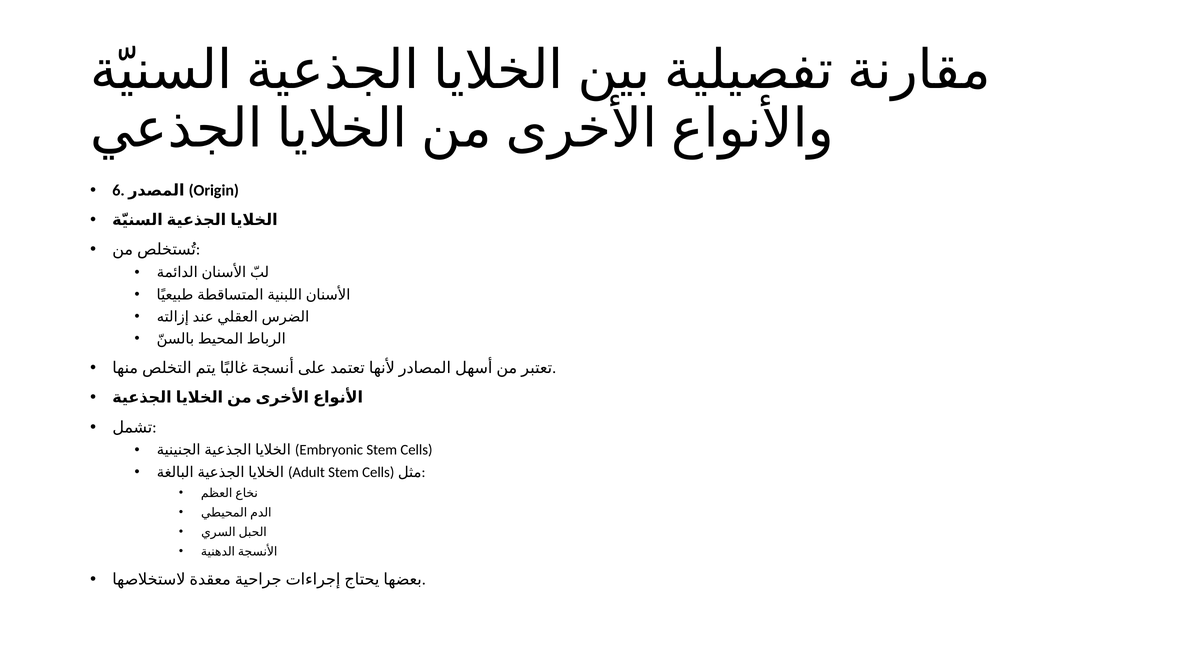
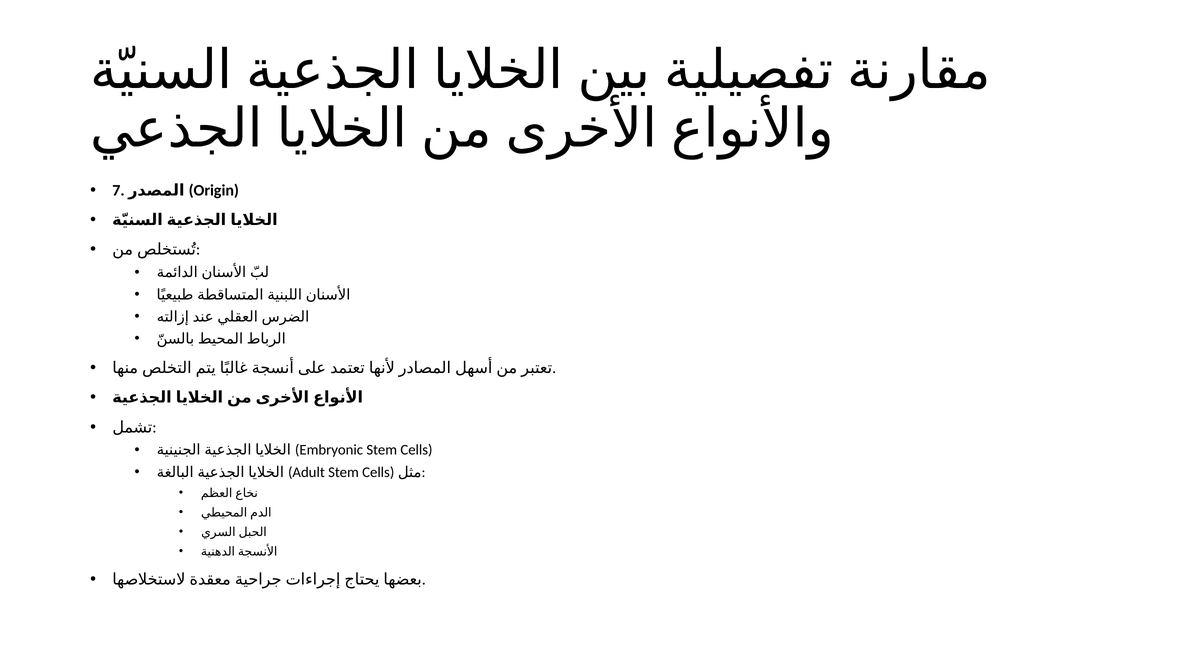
6: 6 -> 7
